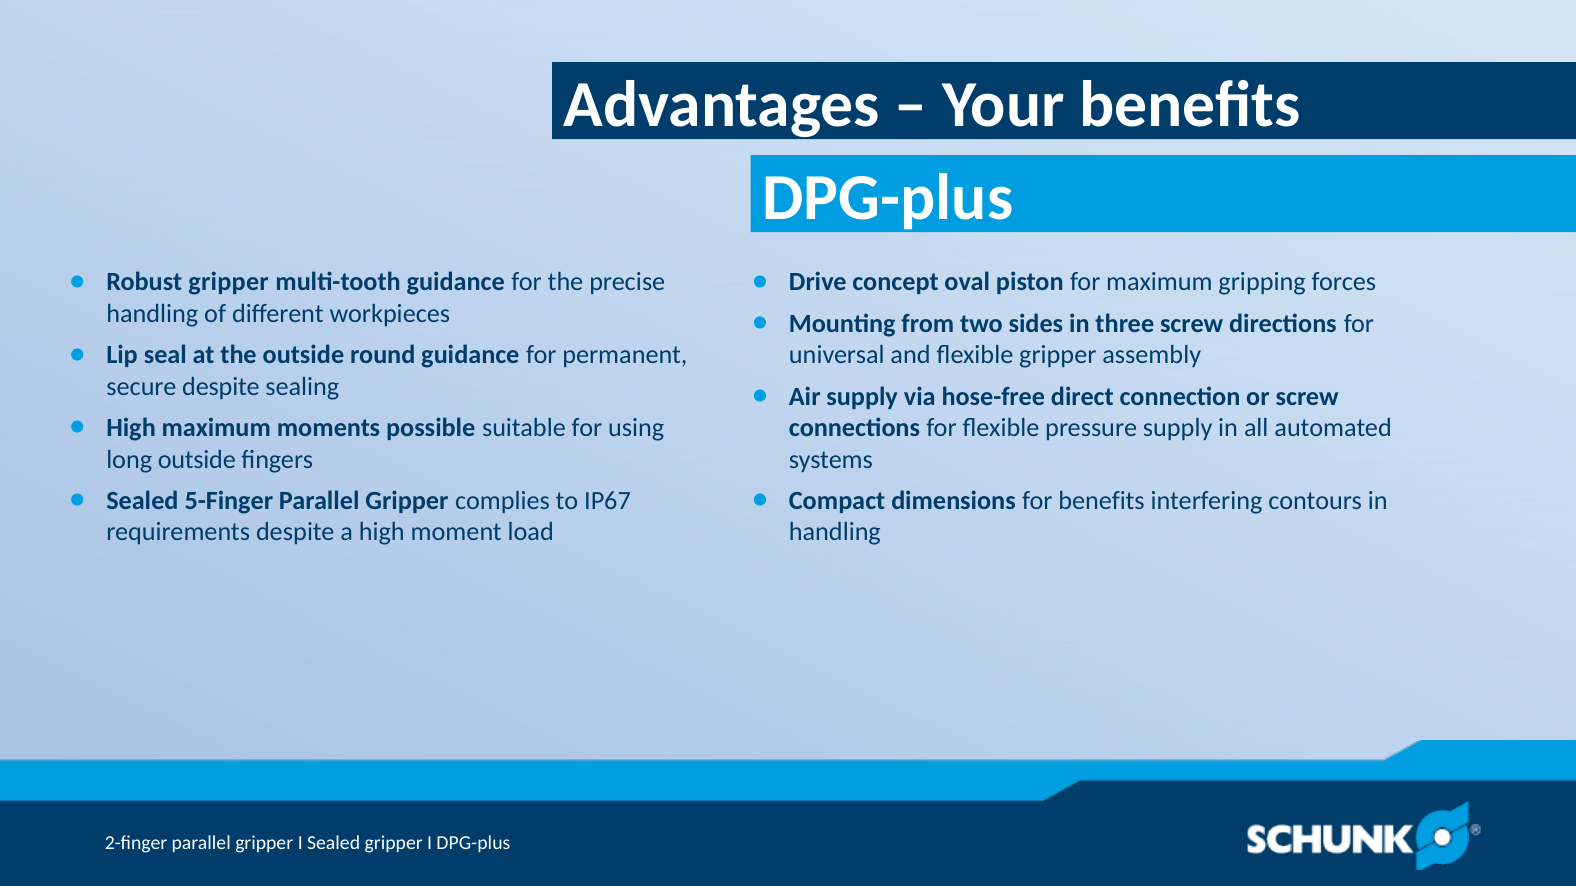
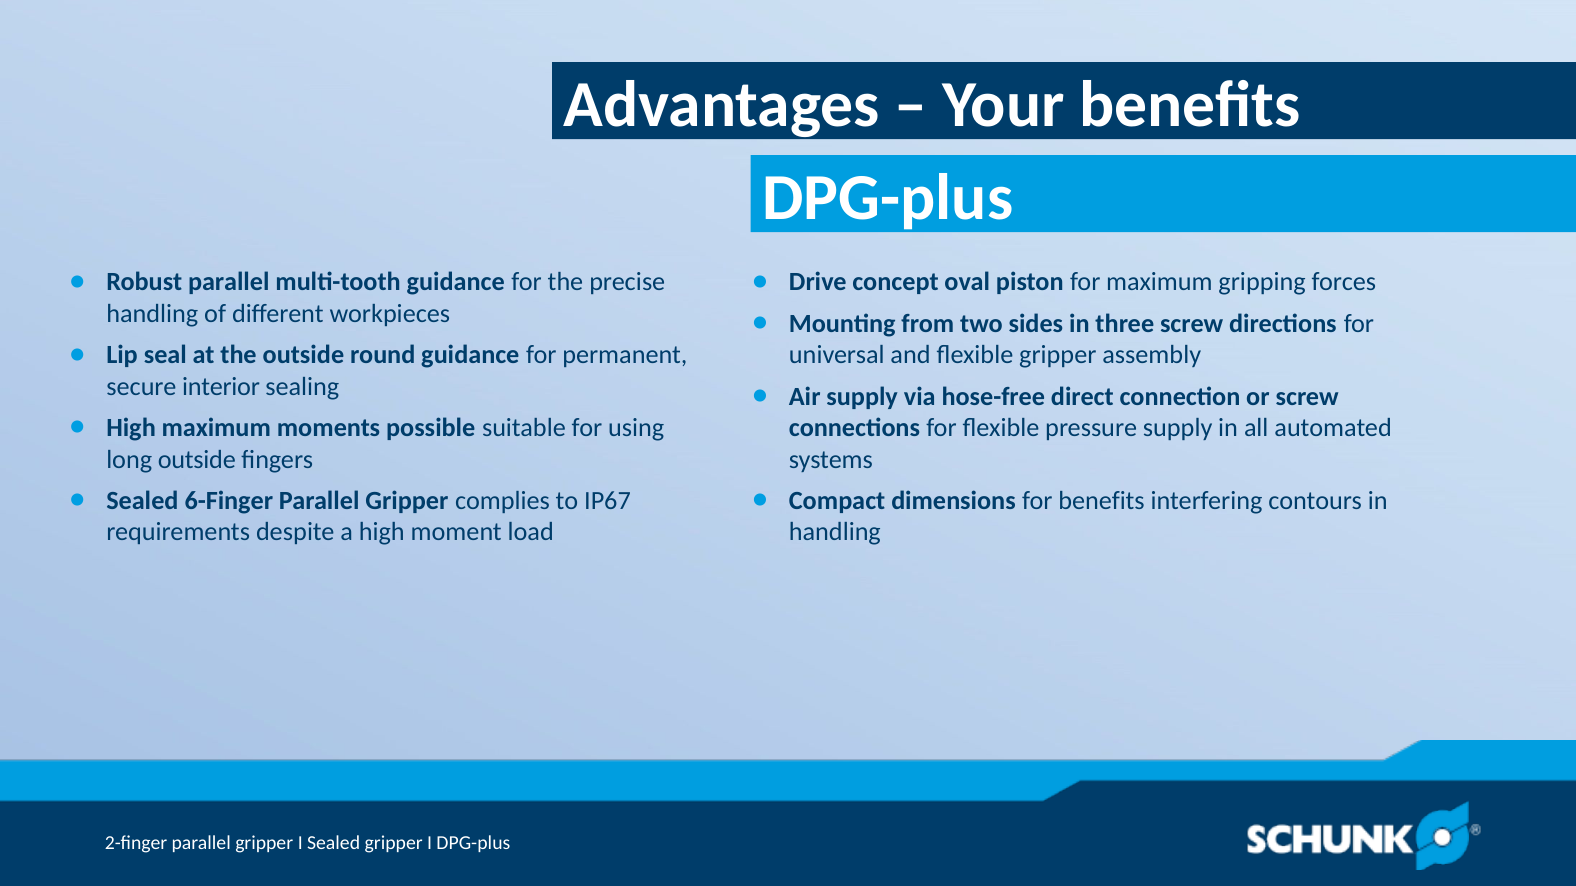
Robust gripper: gripper -> parallel
secure despite: despite -> interior
5-Finger: 5-Finger -> 6-Finger
